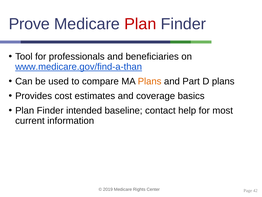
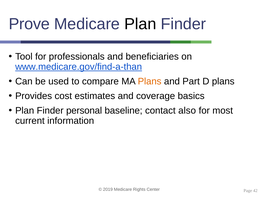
Plan at (140, 24) colour: red -> black
intended: intended -> personal
help: help -> also
